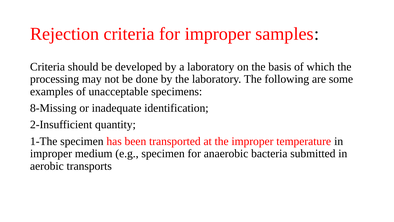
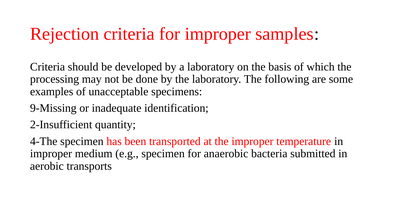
8-Missing: 8-Missing -> 9-Missing
1-The: 1-The -> 4-The
